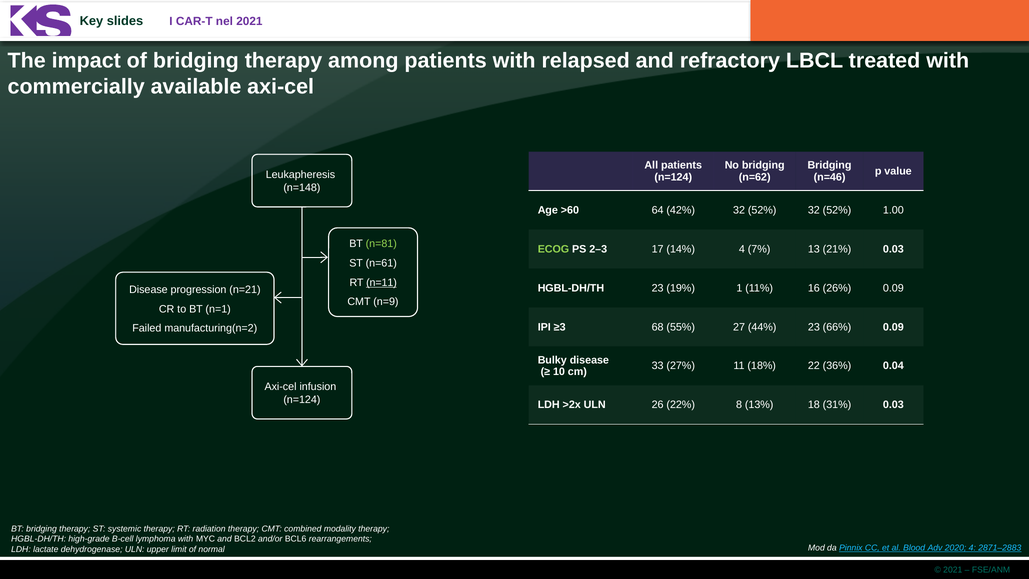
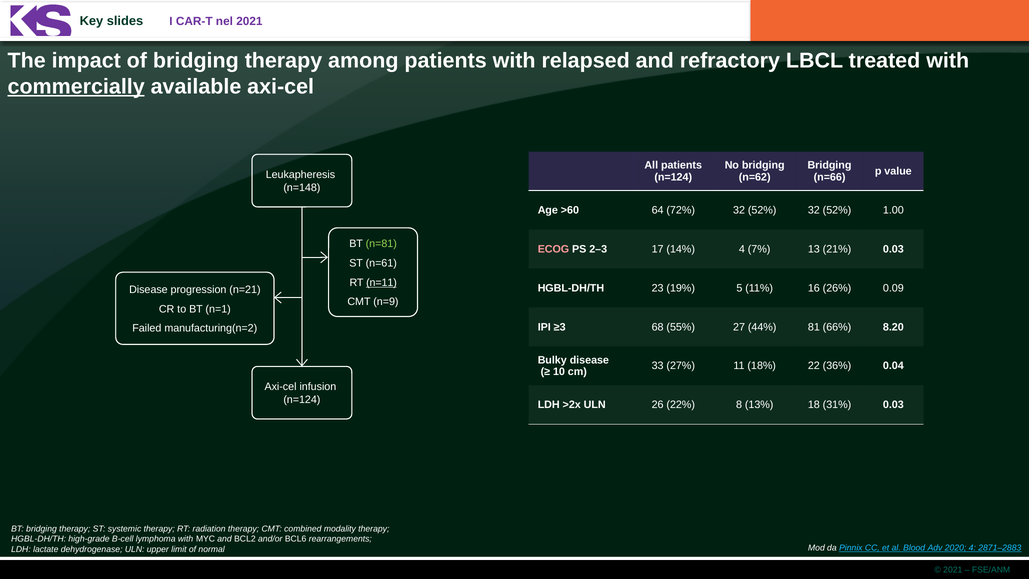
commercially underline: none -> present
n=46: n=46 -> n=66
42%: 42% -> 72%
ECOG colour: light green -> pink
1: 1 -> 5
44% 23: 23 -> 81
66% 0.09: 0.09 -> 8.20
